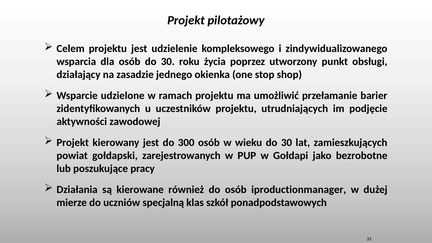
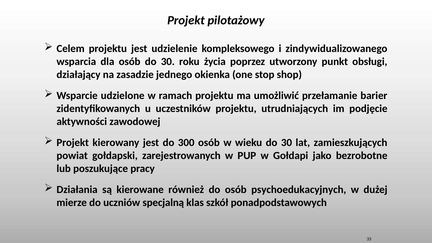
iproductionmanager: iproductionmanager -> psychoedukacyjnych
